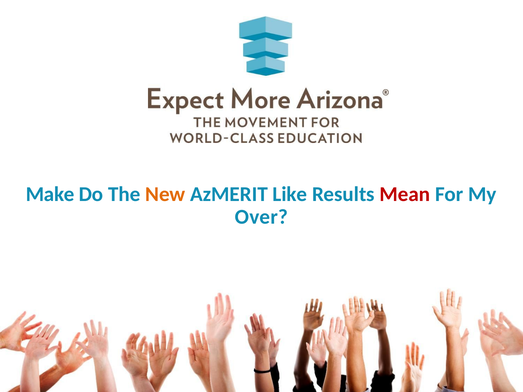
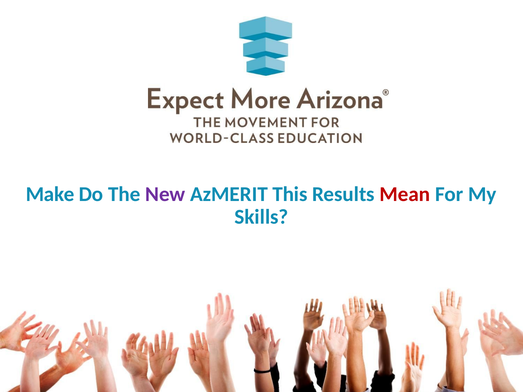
New colour: orange -> purple
Like: Like -> This
Over: Over -> Skills
